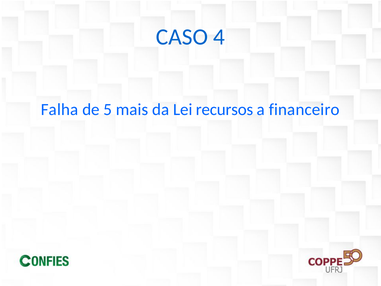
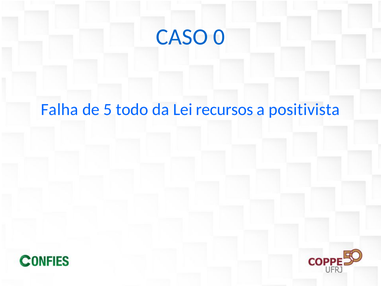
4: 4 -> 0
mais: mais -> todo
financeiro: financeiro -> positivista
